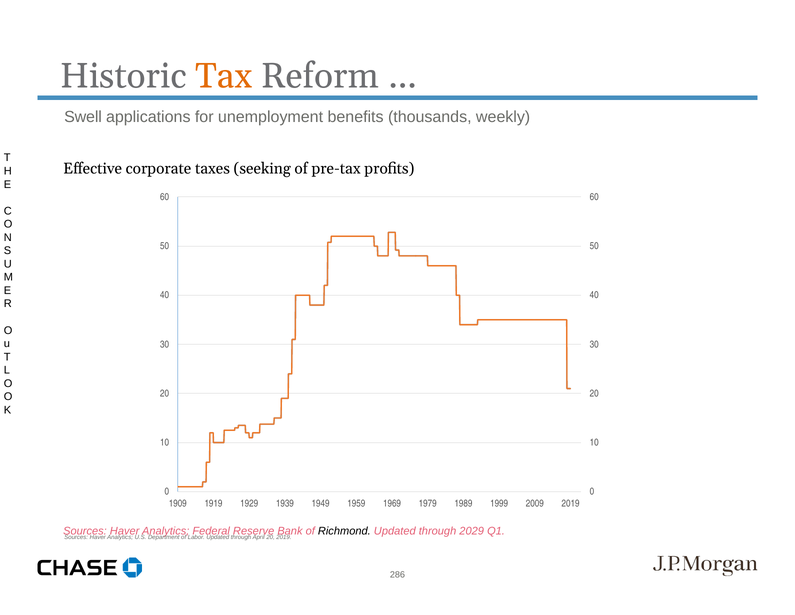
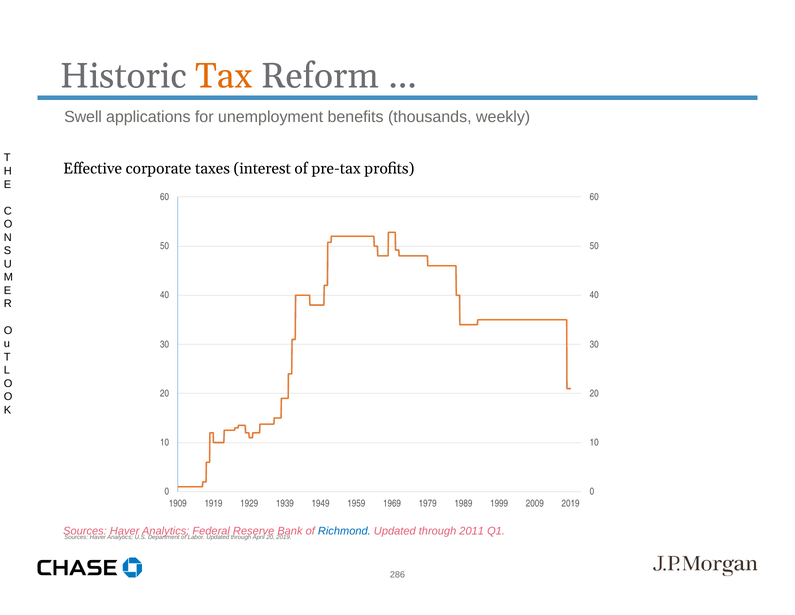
seeking: seeking -> interest
Richmond colour: black -> blue
2029: 2029 -> 2011
